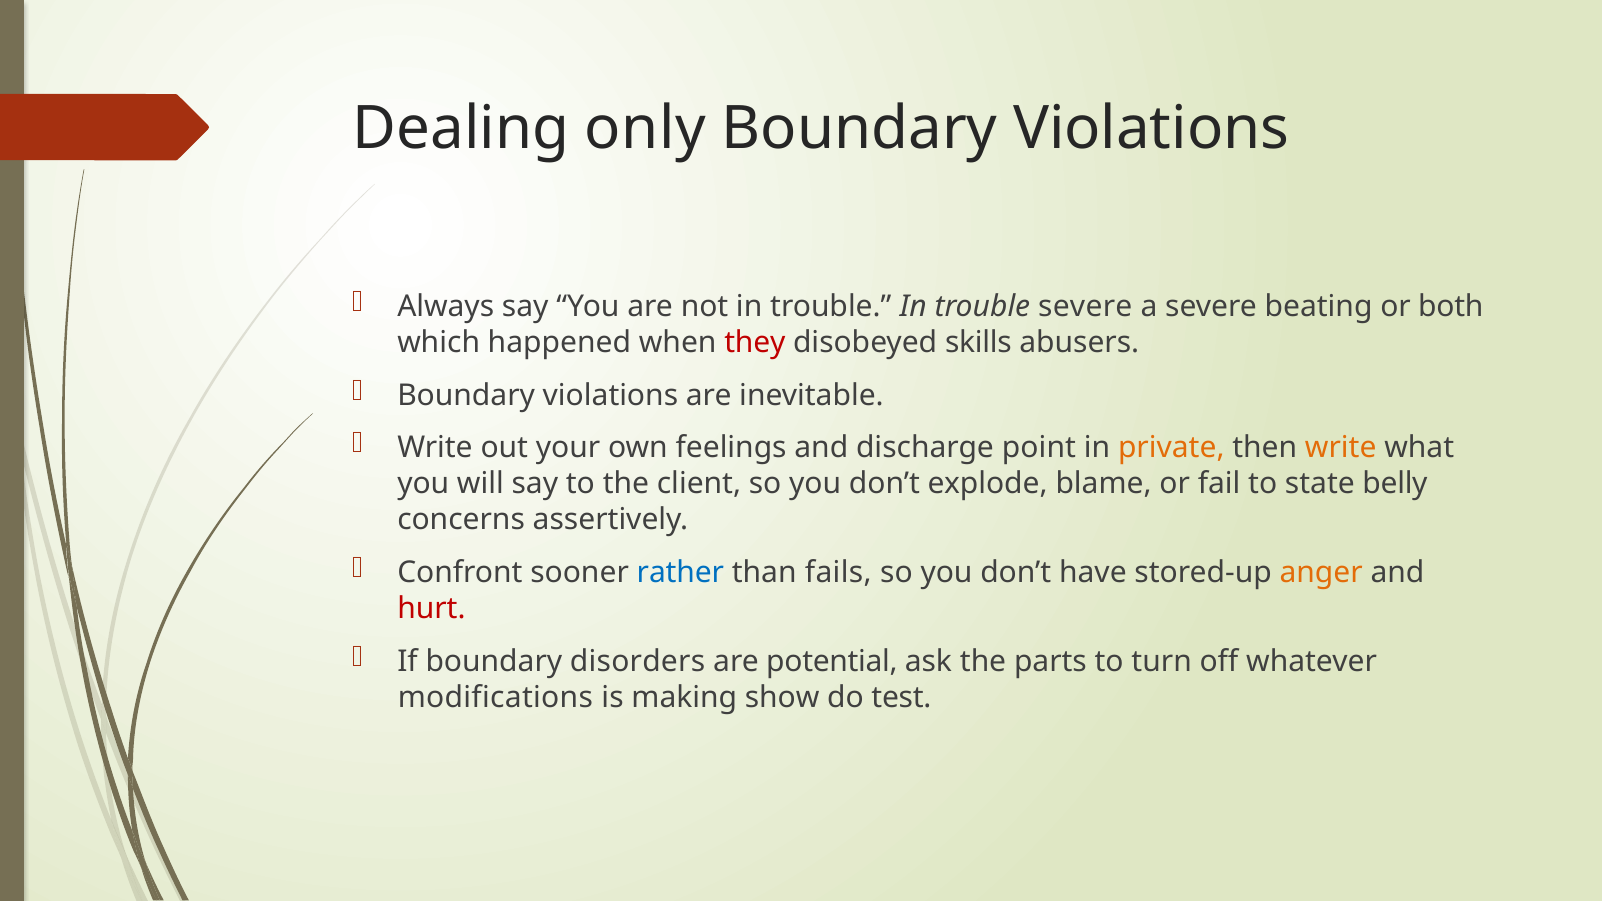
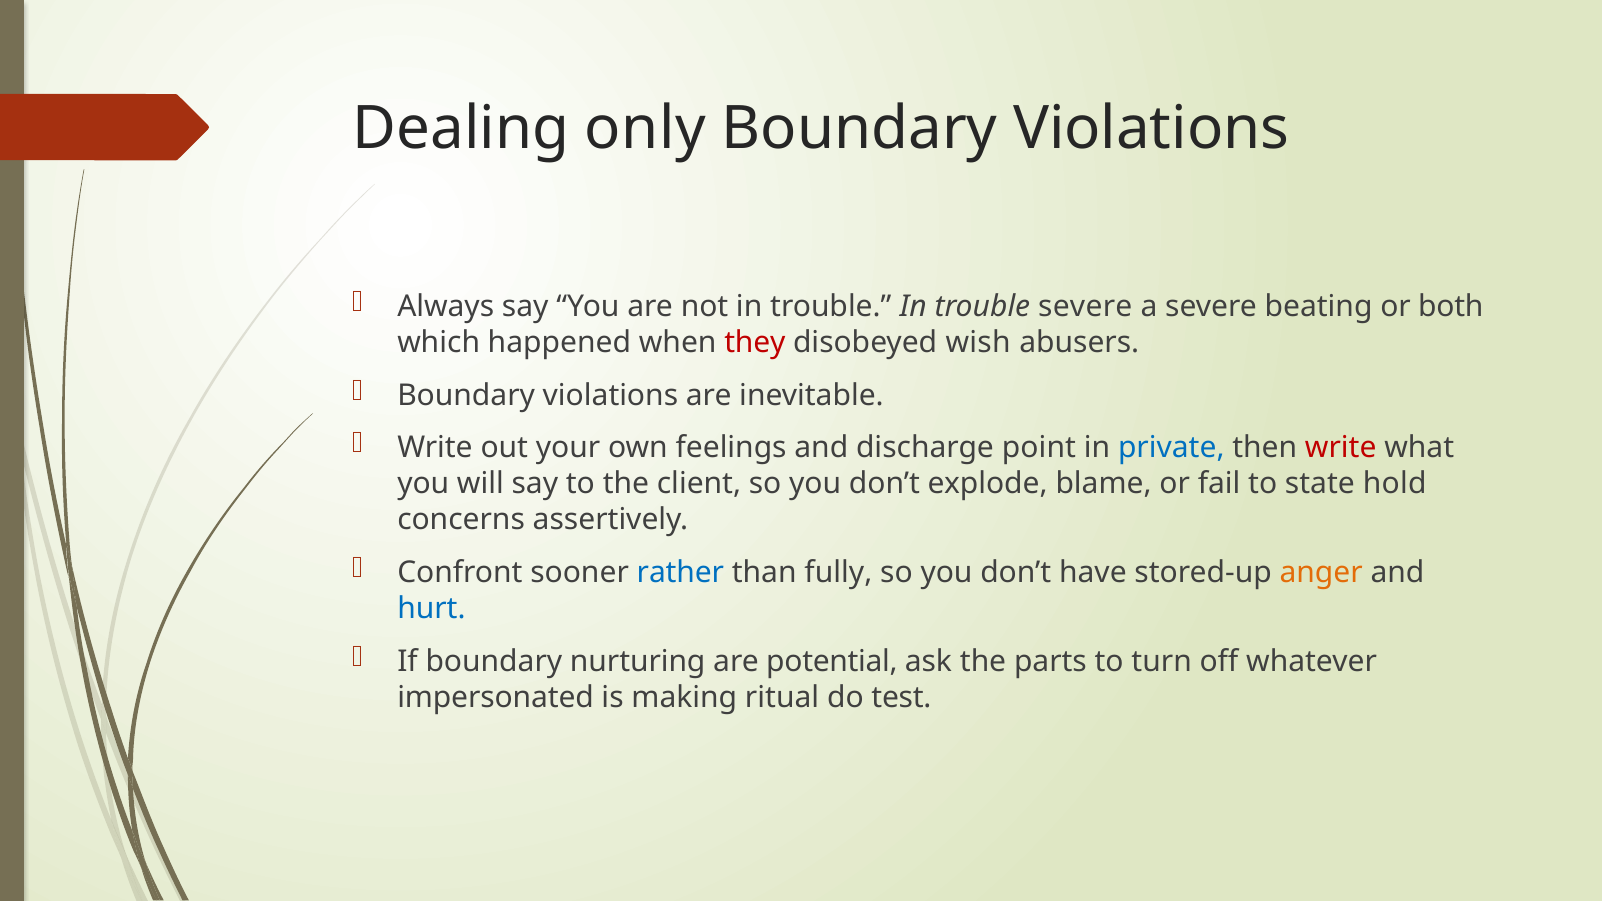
skills: skills -> wish
private colour: orange -> blue
write at (1341, 448) colour: orange -> red
belly: belly -> hold
fails: fails -> fully
hurt colour: red -> blue
disorders: disorders -> nurturing
modifications: modifications -> impersonated
show: show -> ritual
